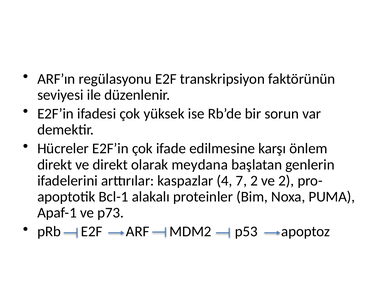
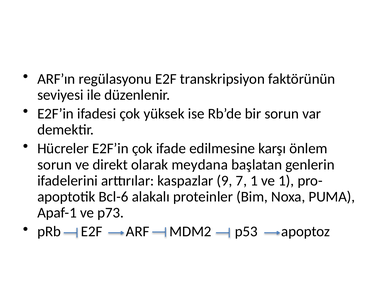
direkt at (55, 164): direkt -> sorun
4: 4 -> 9
7 2: 2 -> 1
ve 2: 2 -> 1
Bcl-1: Bcl-1 -> Bcl-6
